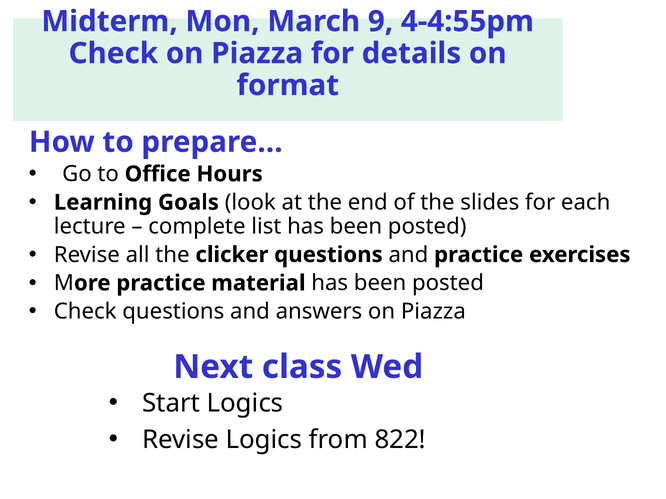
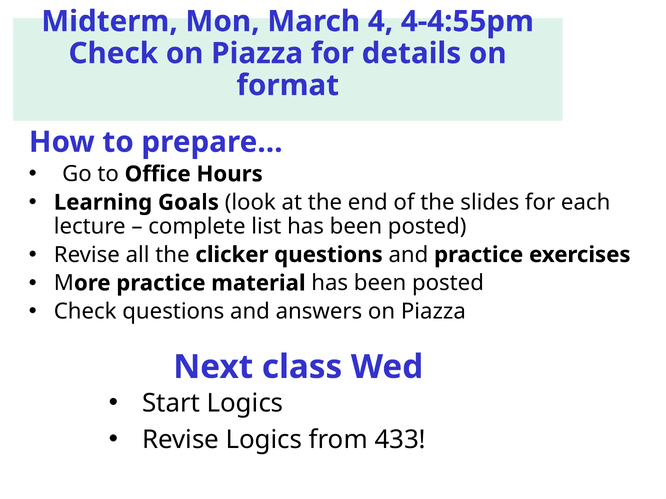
9: 9 -> 4
822: 822 -> 433
